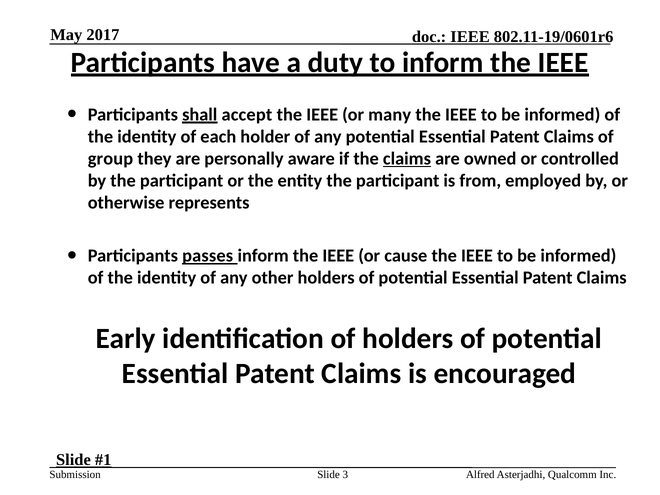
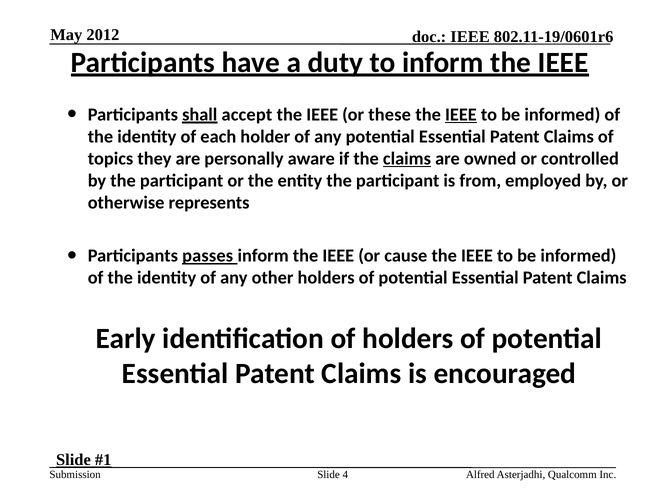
2017: 2017 -> 2012
many: many -> these
IEEE at (461, 115) underline: none -> present
group: group -> topics
3: 3 -> 4
